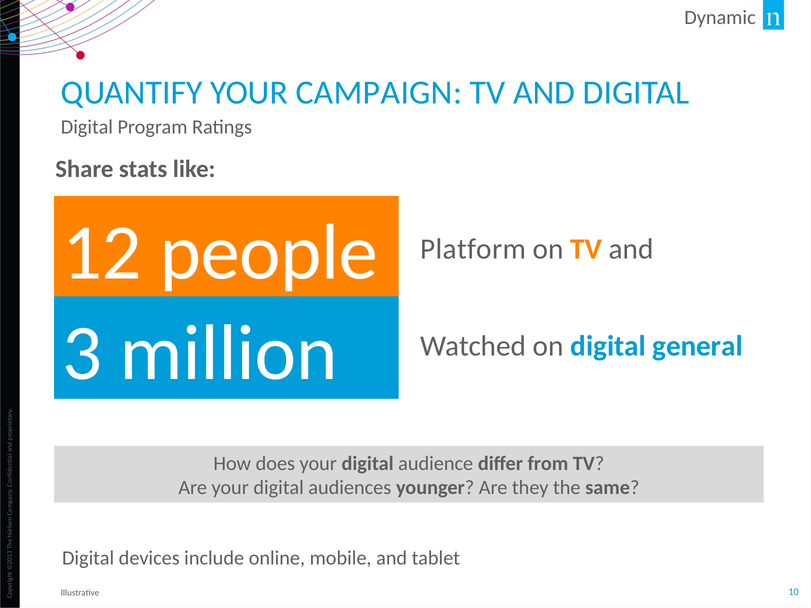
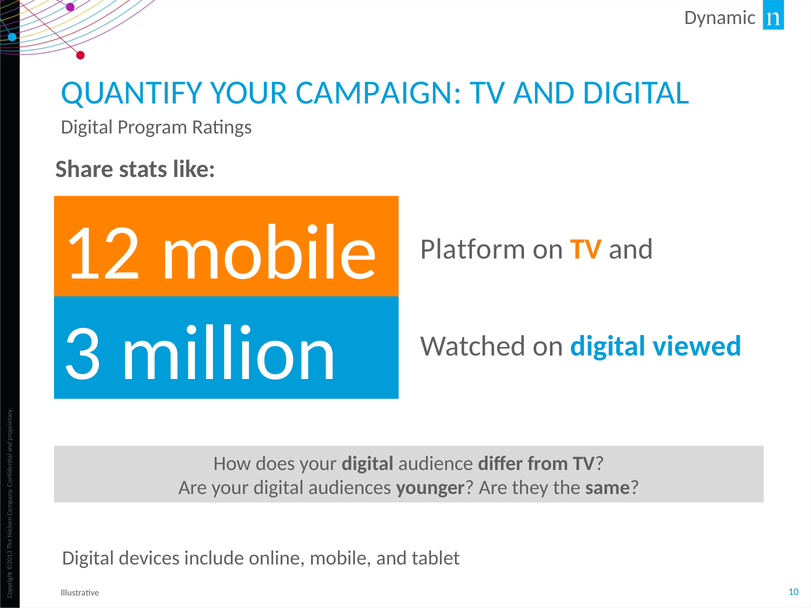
12 people: people -> mobile
general: general -> viewed
